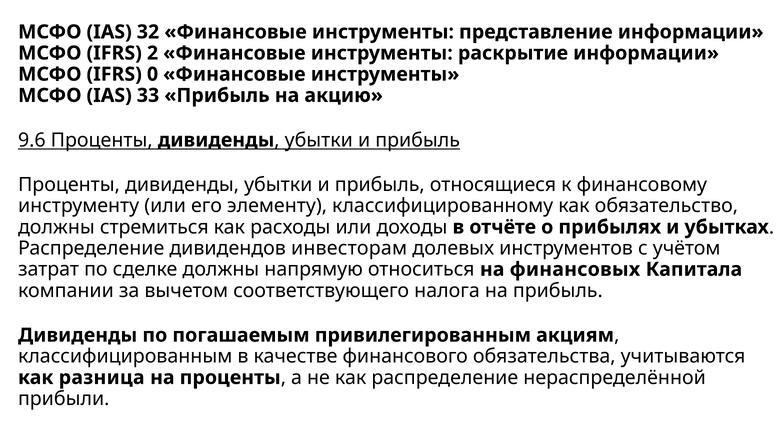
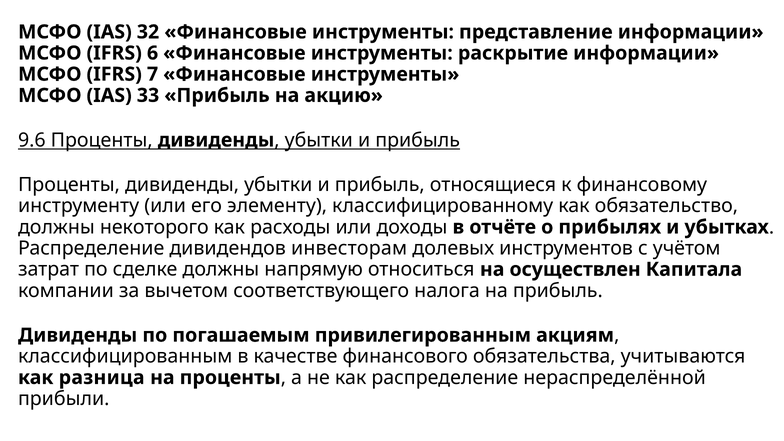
2: 2 -> 6
0: 0 -> 7
стремиться: стремиться -> некоторого
финансовых: финансовых -> осуществлен
